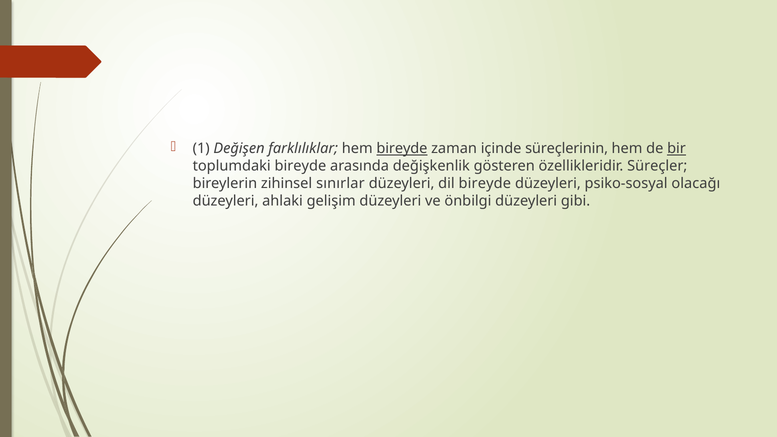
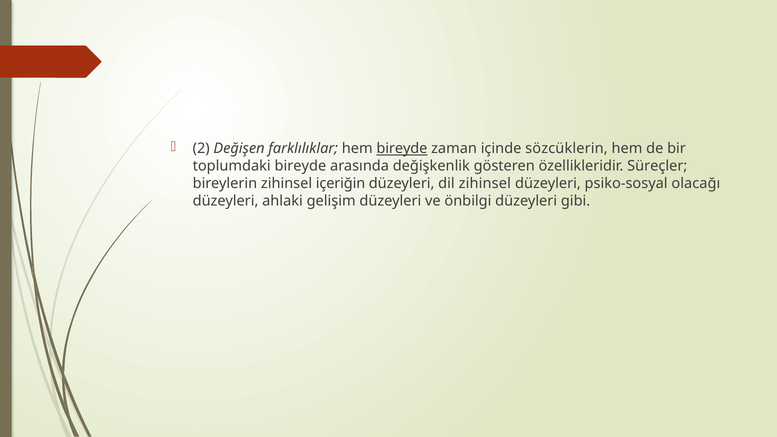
1: 1 -> 2
süreçlerinin: süreçlerinin -> sözcüklerin
bir underline: present -> none
sınırlar: sınırlar -> içeriğin
dil bireyde: bireyde -> zihinsel
